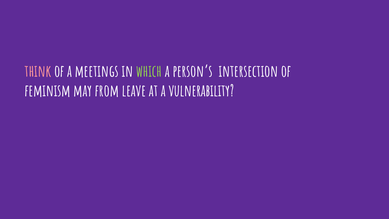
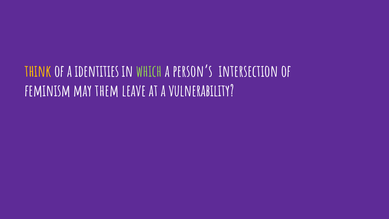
think colour: pink -> yellow
meetings: meetings -> identities
from: from -> them
